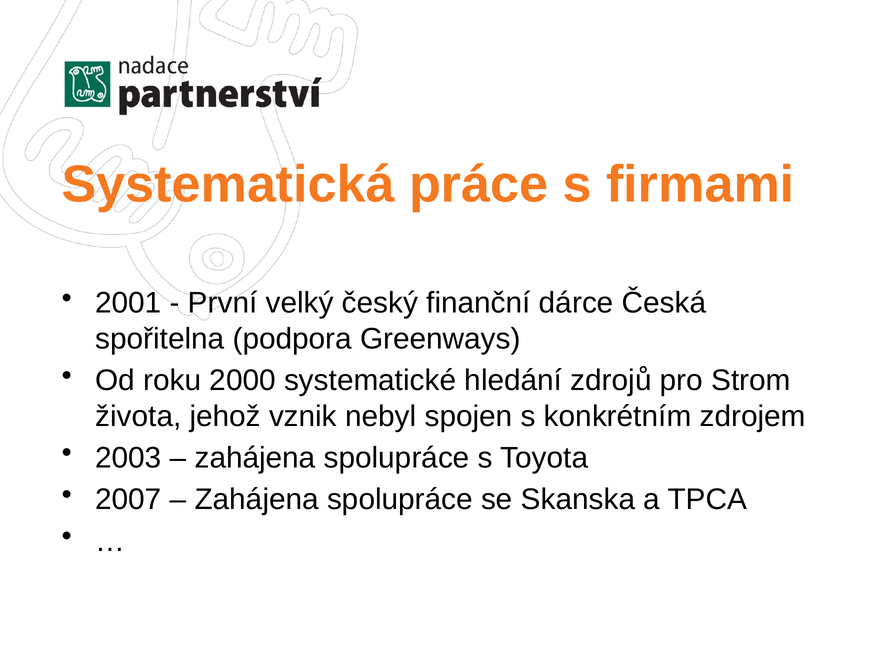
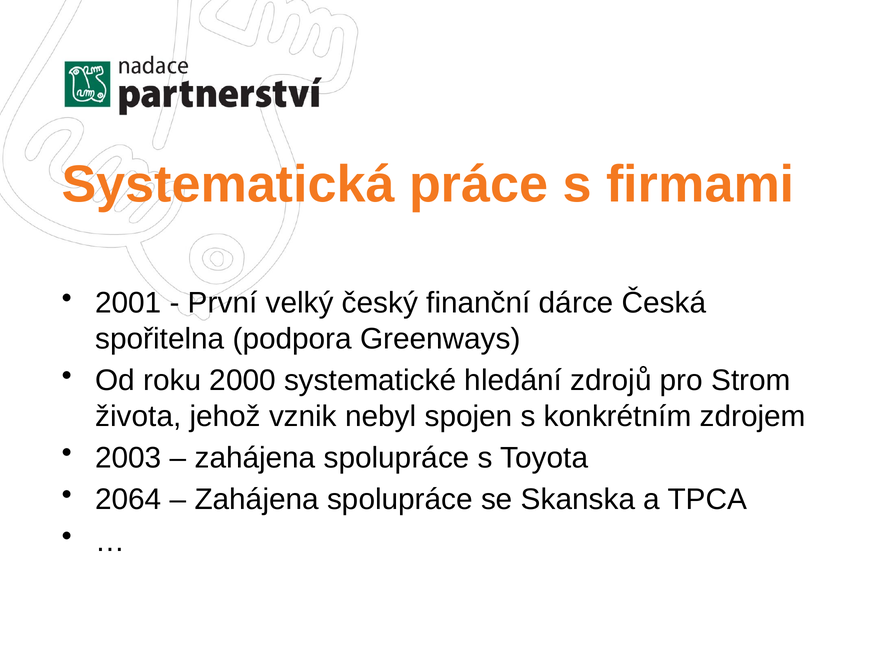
2007: 2007 -> 2064
